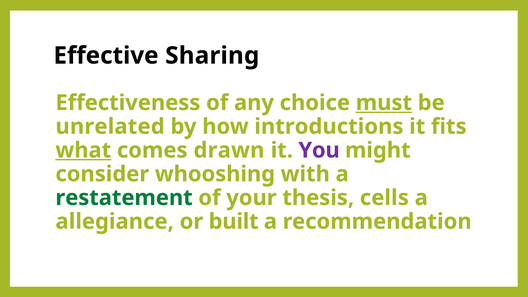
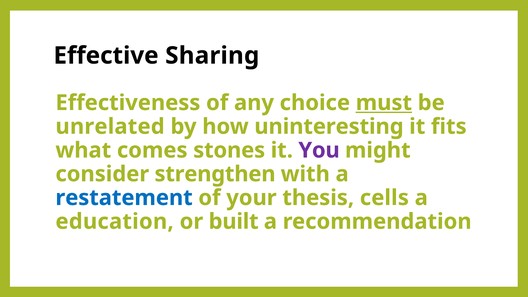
introductions: introductions -> uninteresting
what underline: present -> none
drawn: drawn -> stones
whooshing: whooshing -> strengthen
restatement colour: green -> blue
allegiance: allegiance -> education
